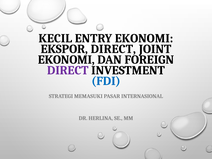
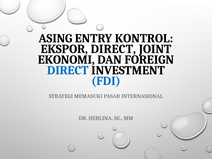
KECIL: KECIL -> ASING
ENTRY EKONOMI: EKONOMI -> KONTROL
DIRECT at (68, 70) colour: purple -> blue
